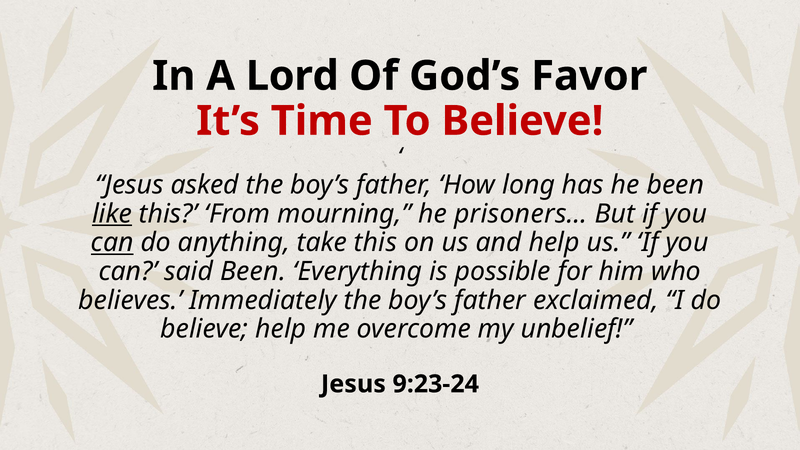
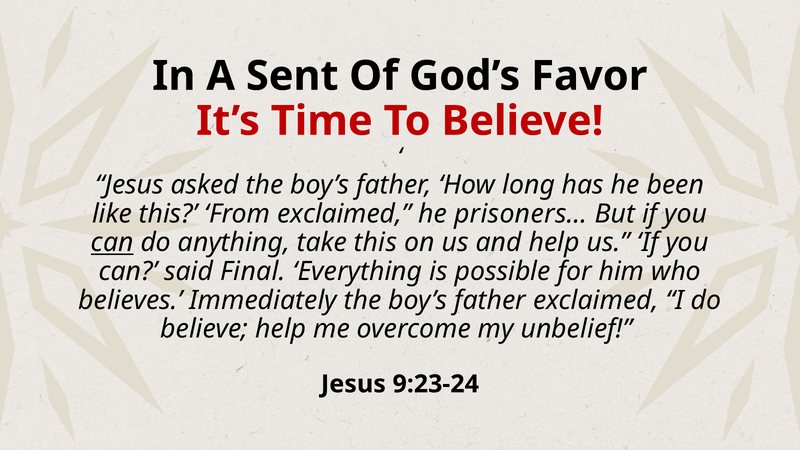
Lord: Lord -> Sent
like underline: present -> none
From mourning: mourning -> exclaimed
said Been: Been -> Final
